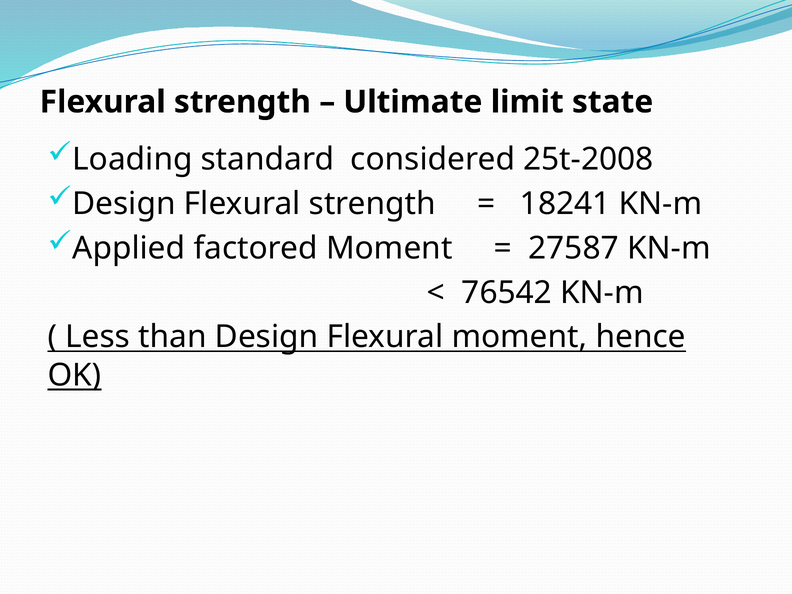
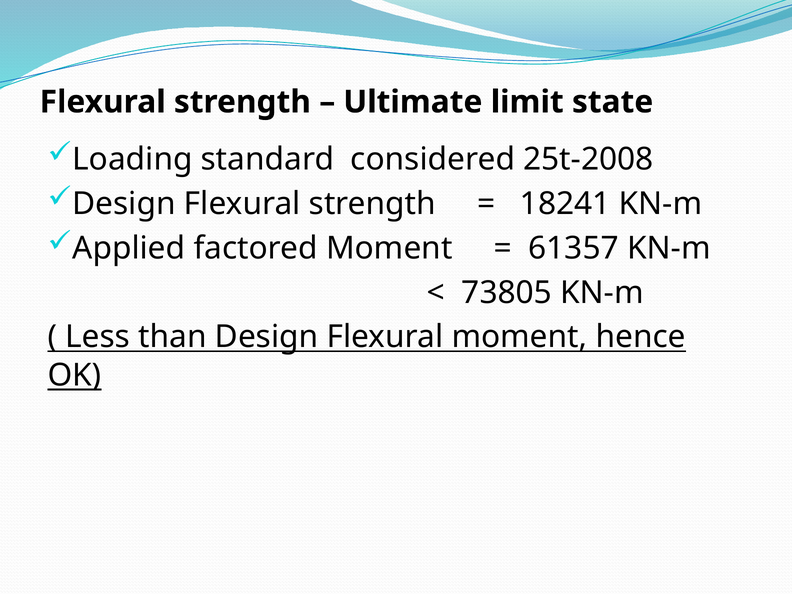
27587: 27587 -> 61357
76542: 76542 -> 73805
